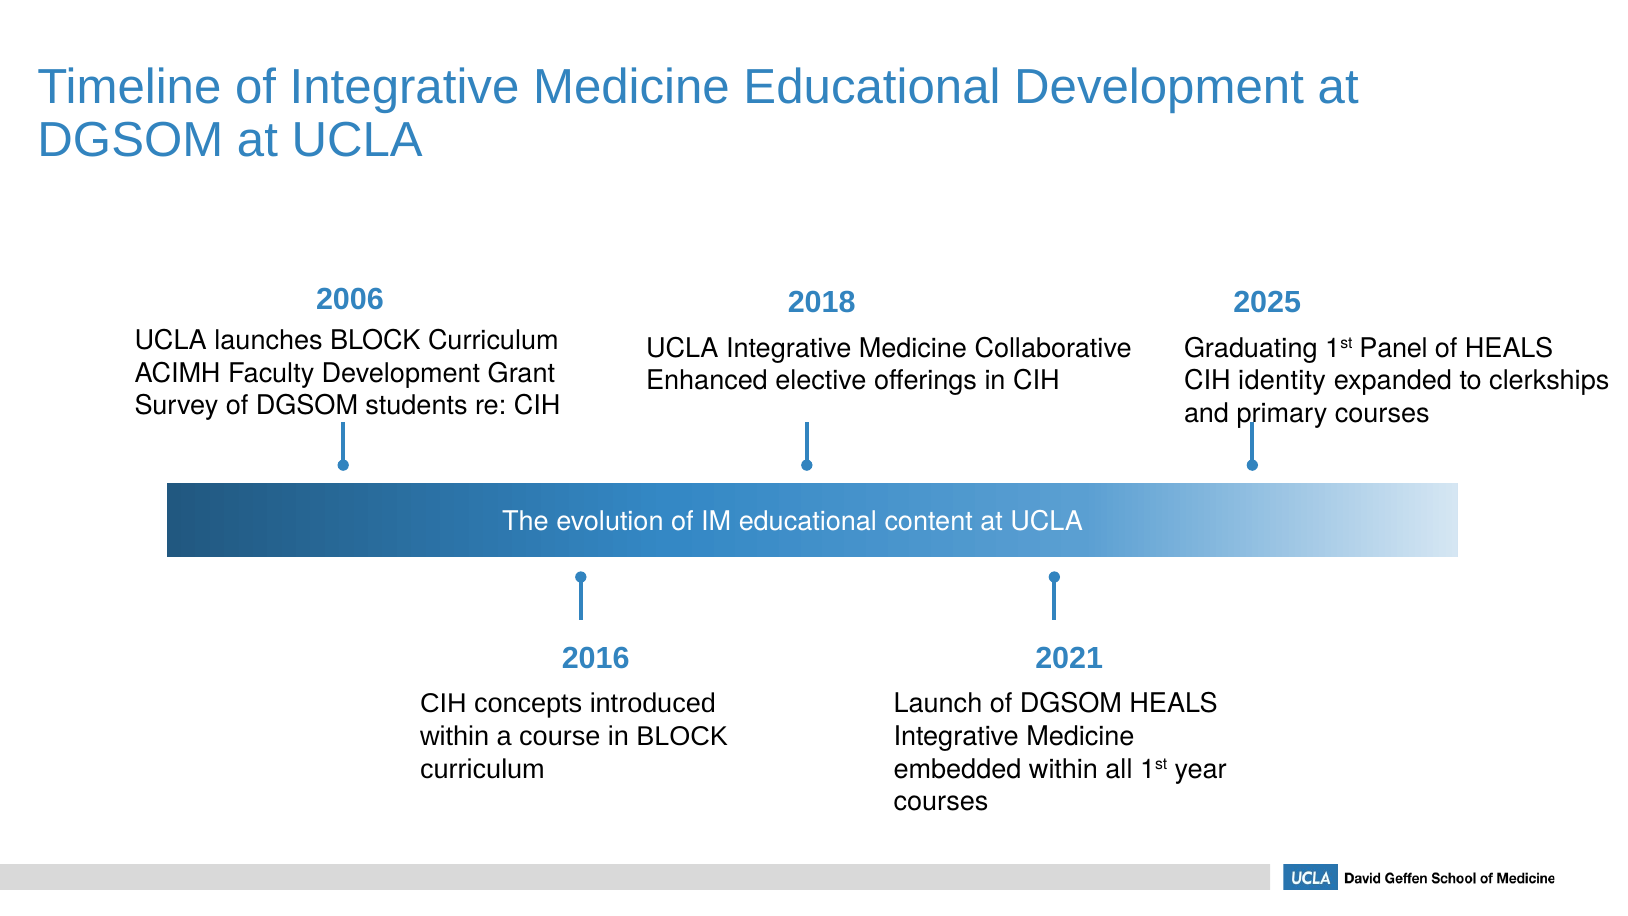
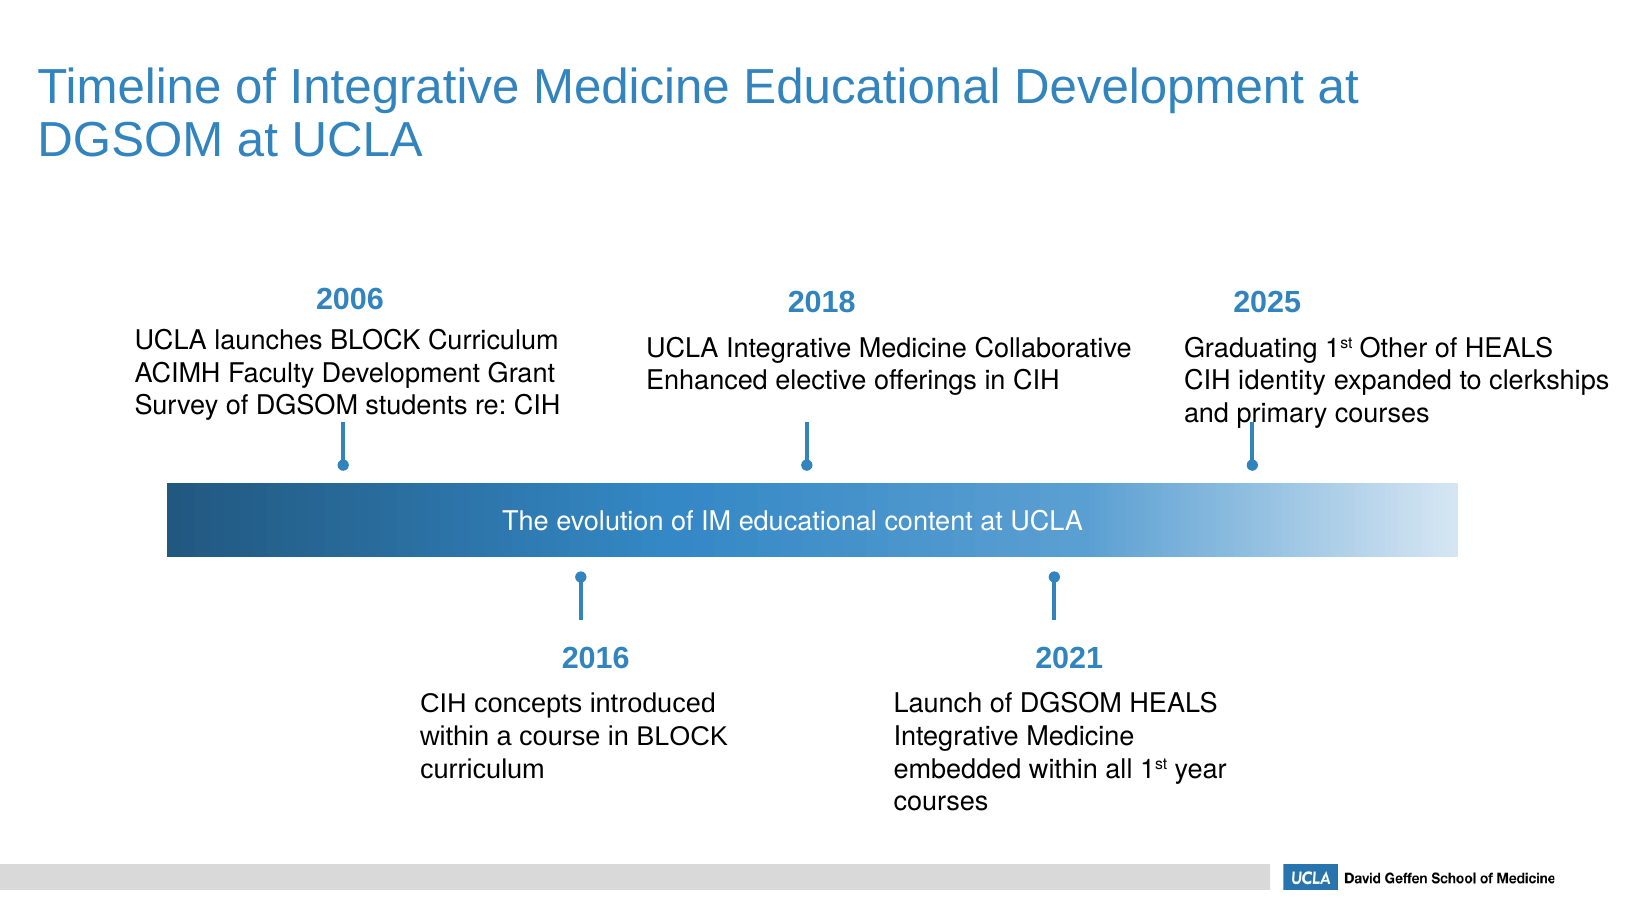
Panel: Panel -> Other
